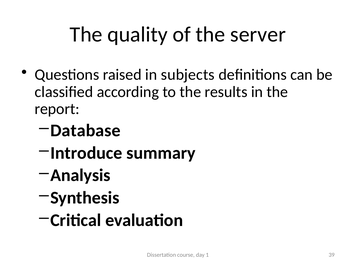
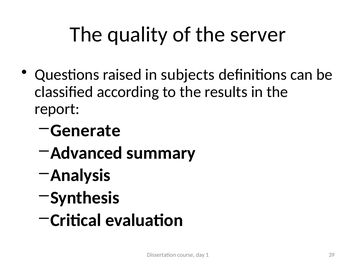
Database: Database -> Generate
Introduce: Introduce -> Advanced
